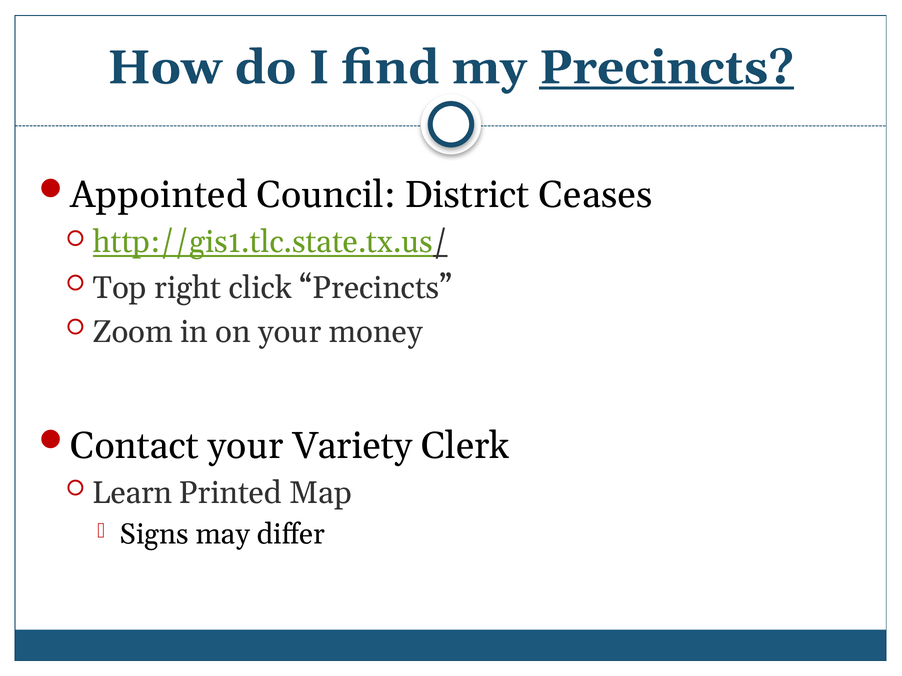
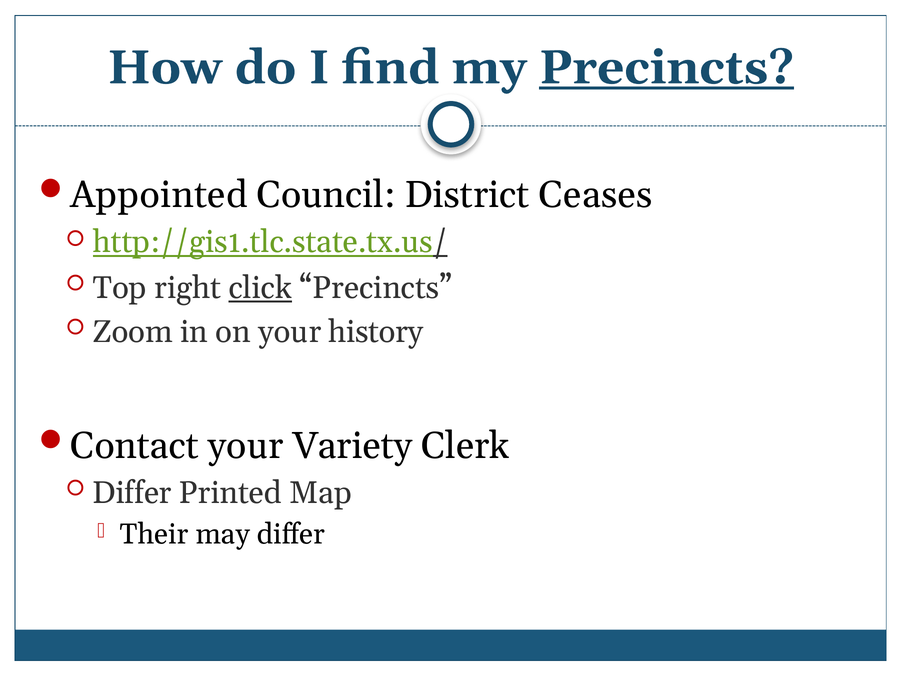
click underline: none -> present
money: money -> history
Learn at (132, 493): Learn -> Differ
Signs: Signs -> Their
